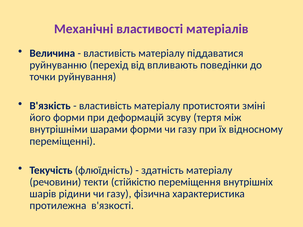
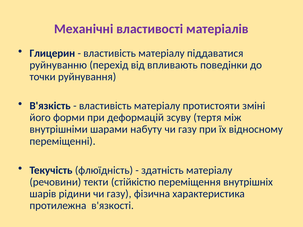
Величина: Величина -> Глицерин
шарами форми: форми -> набуту
